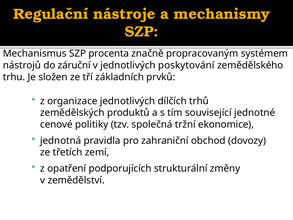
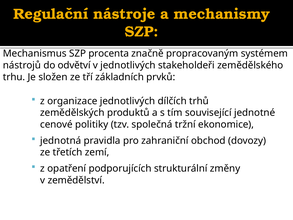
záruční: záruční -> odvětví
poskytování: poskytování -> stakeholdeři
